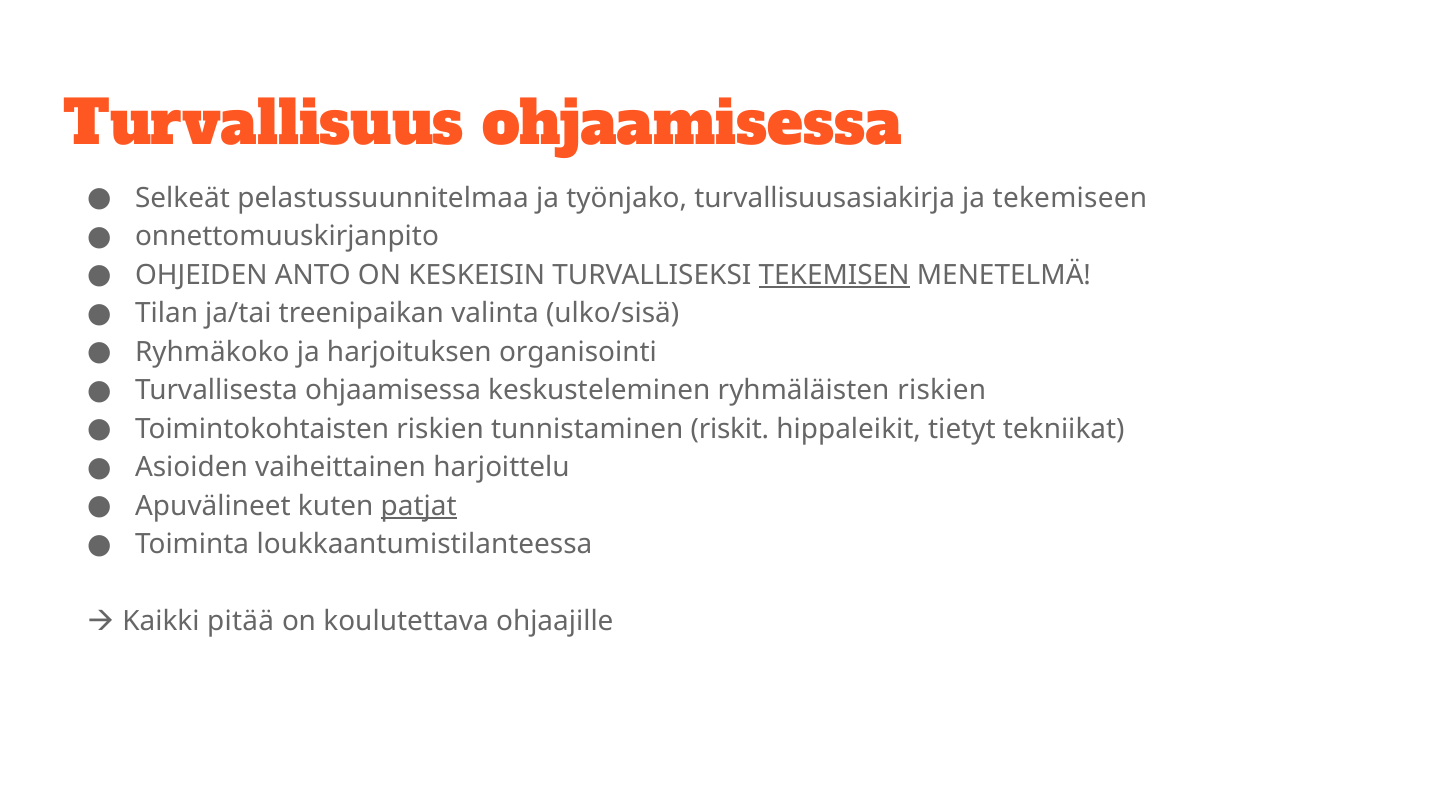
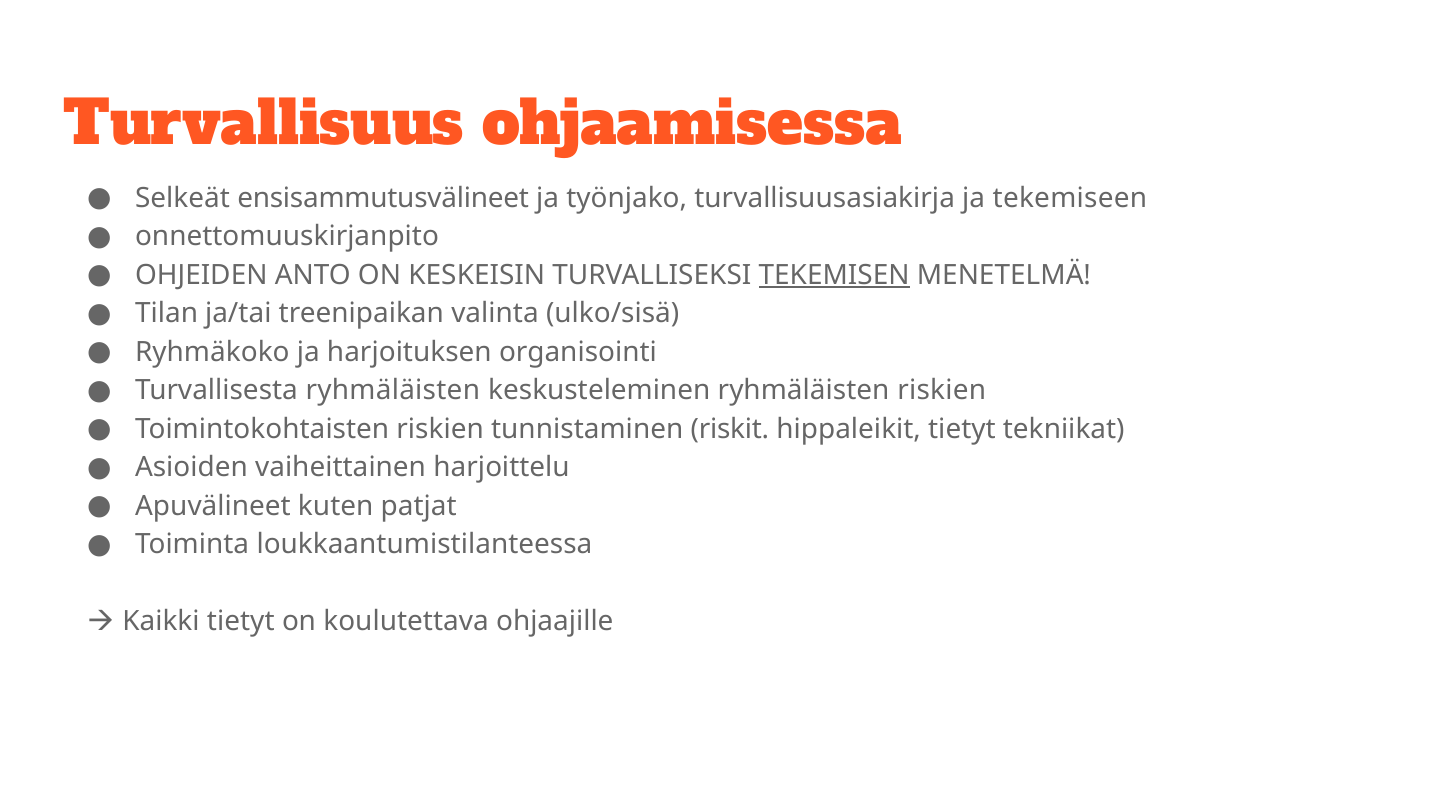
pelastussuunnitelmaa: pelastussuunnitelmaa -> ensisammutusvälineet
Turvallisesta ohjaamisessa: ohjaamisessa -> ryhmäläisten
patjat underline: present -> none
Kaikki pitää: pitää -> tietyt
